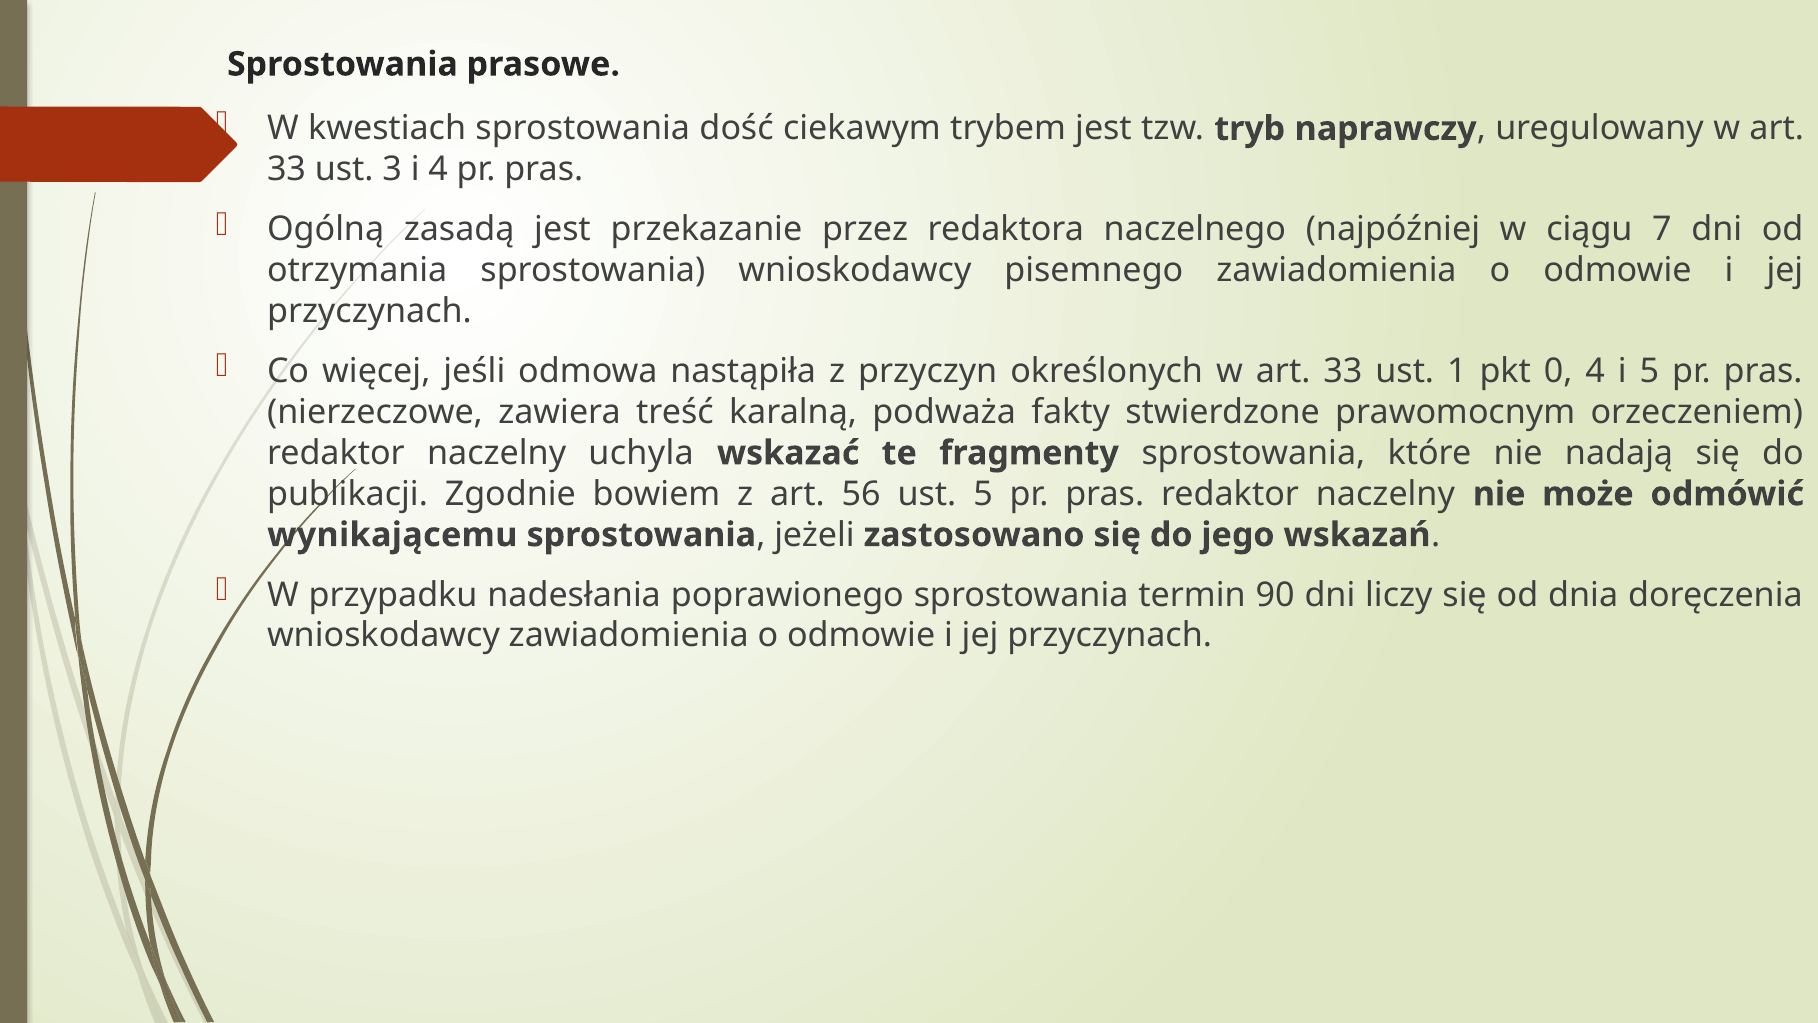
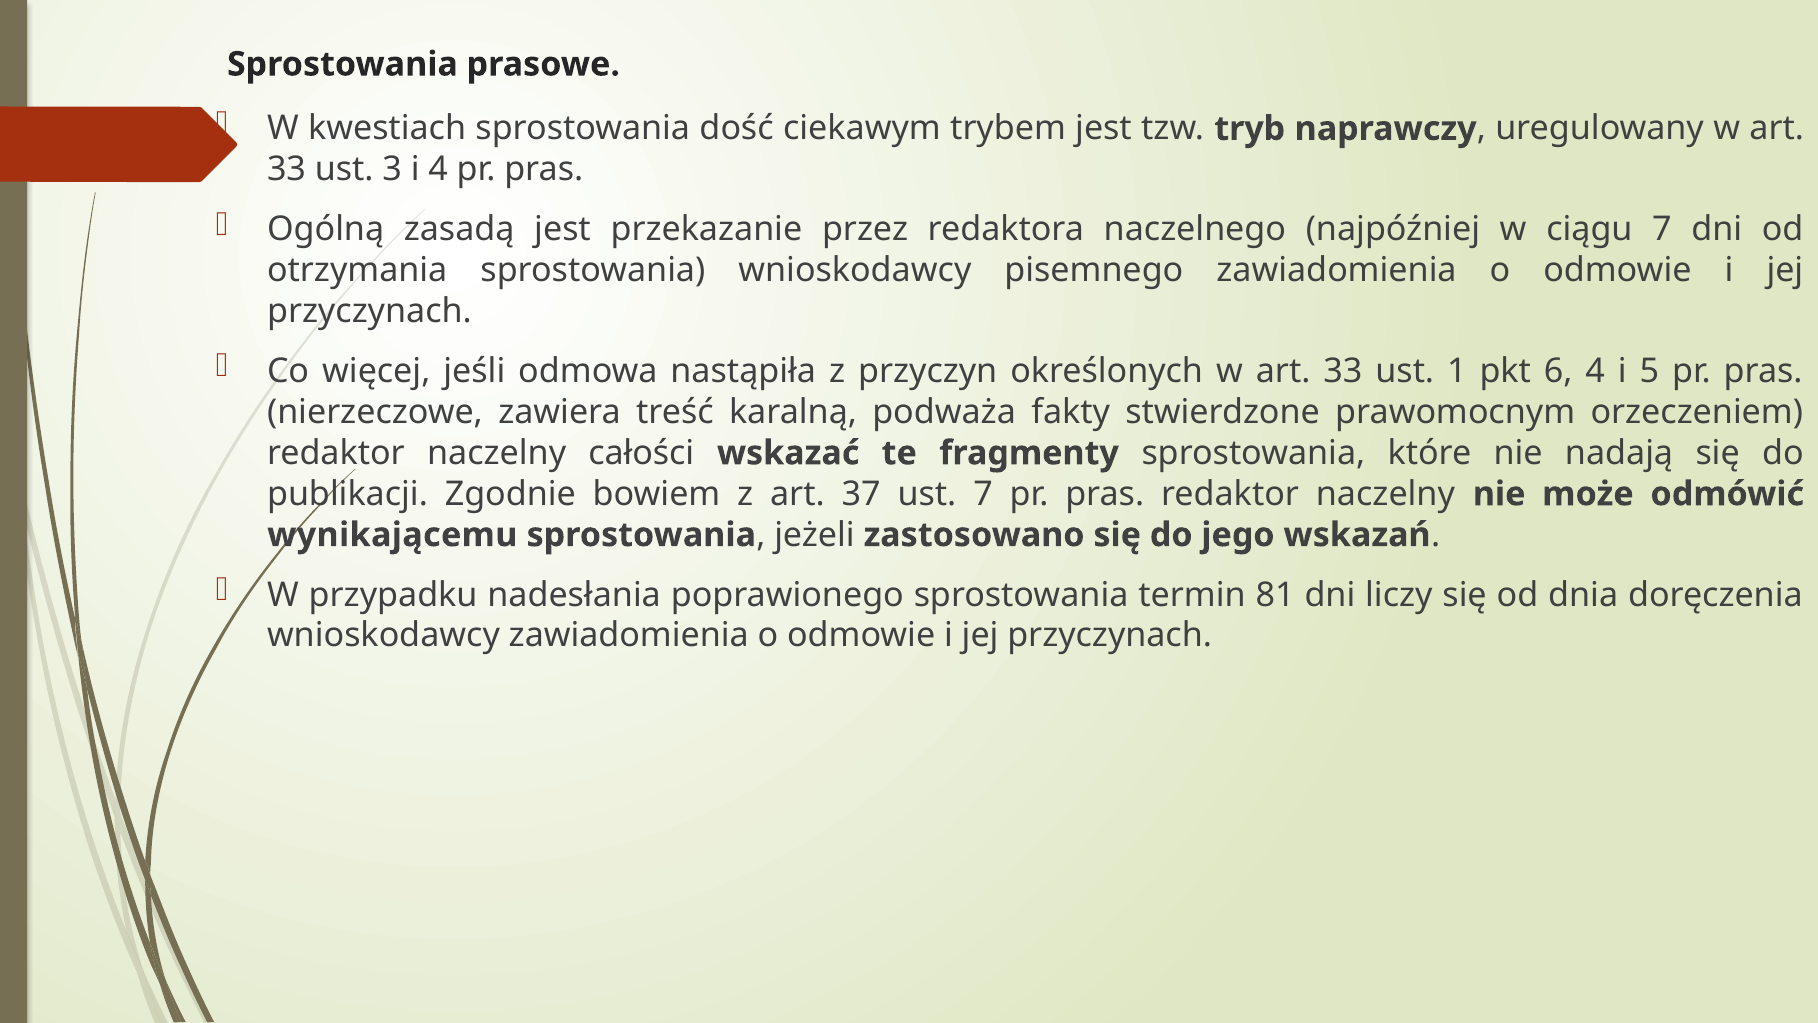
0: 0 -> 6
uchyla: uchyla -> całości
56: 56 -> 37
ust 5: 5 -> 7
90: 90 -> 81
